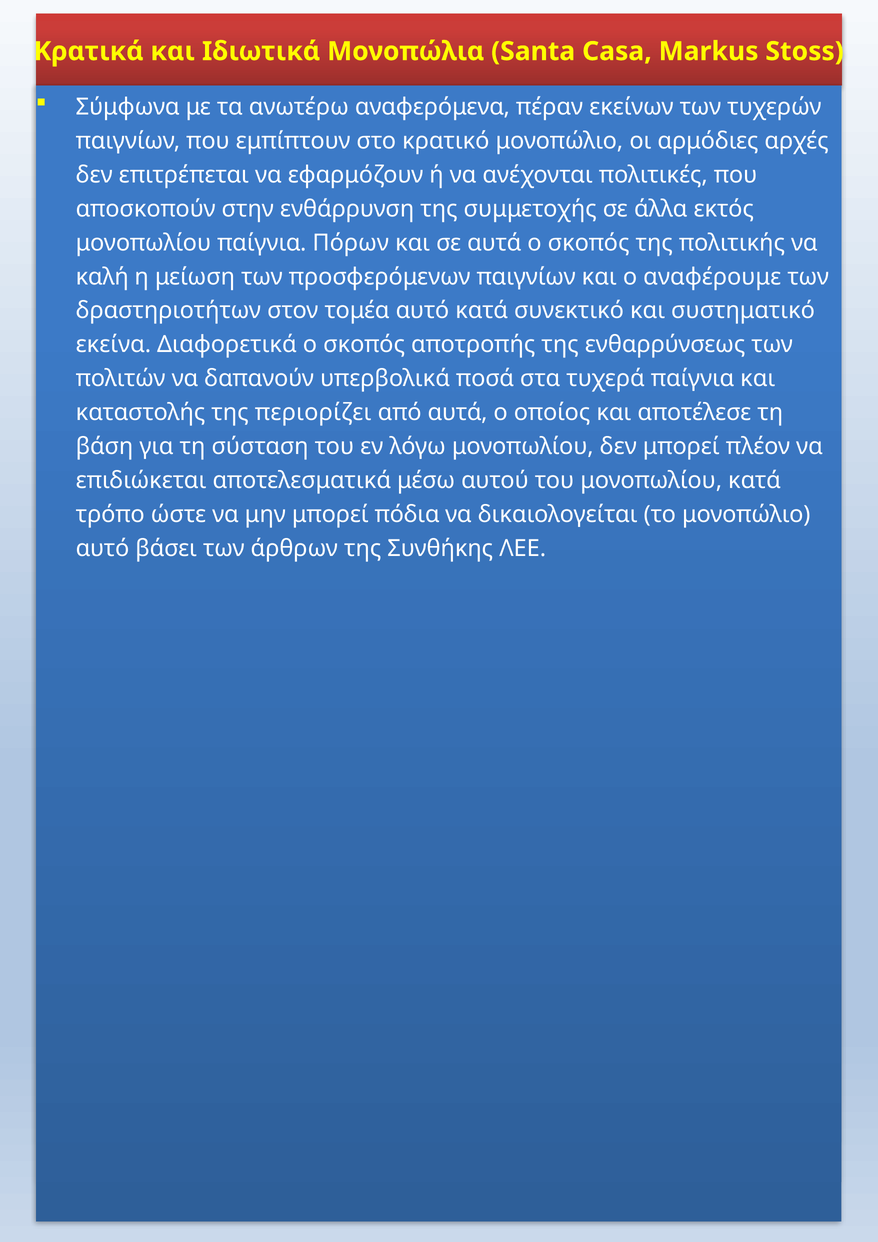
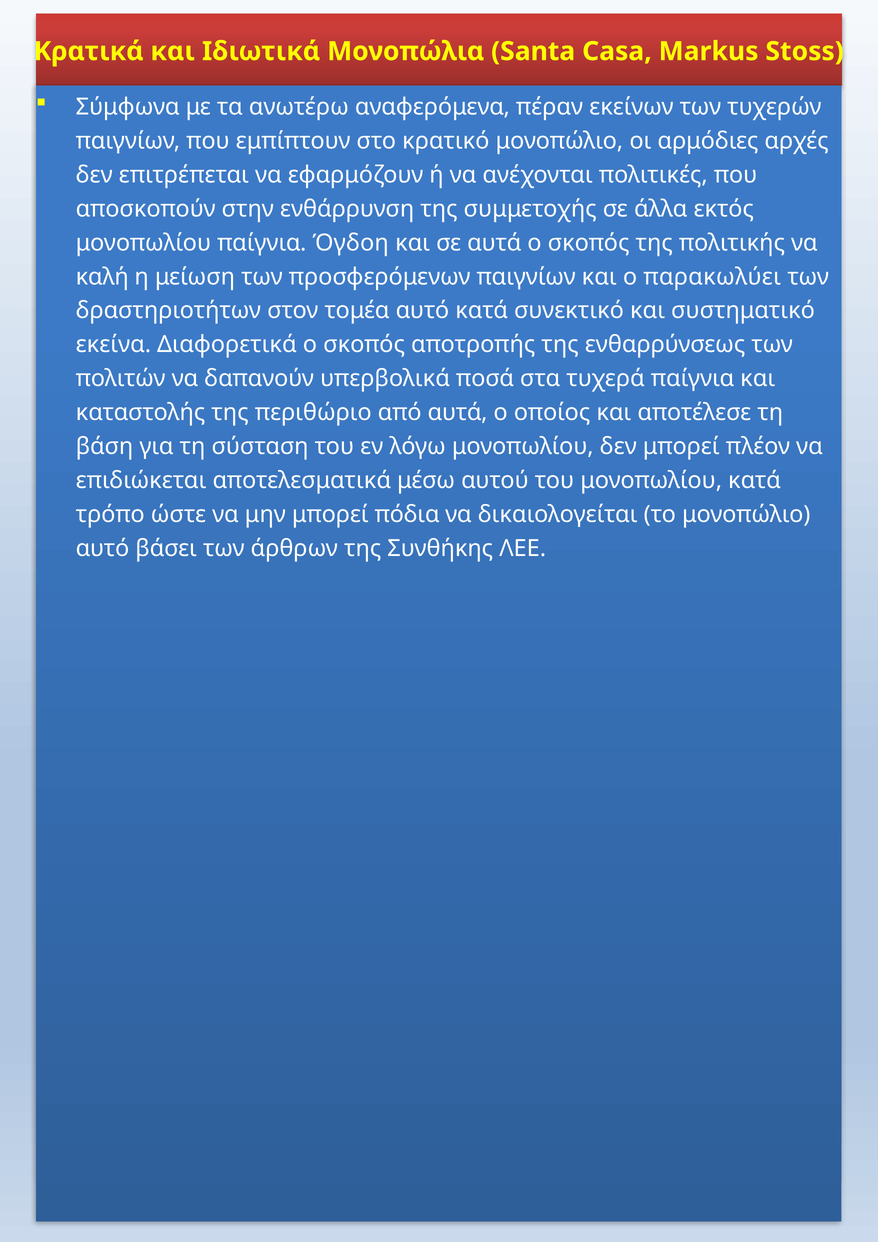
Πόρων: Πόρων -> Όγδοη
αναφέρουμε: αναφέρουμε -> παρακωλύει
περιορίζει: περιορίζει -> περιθώριο
